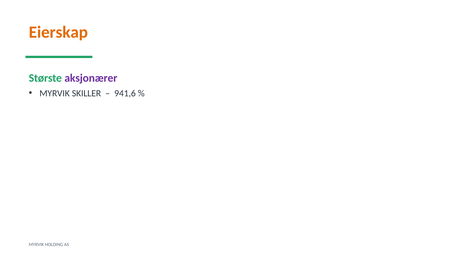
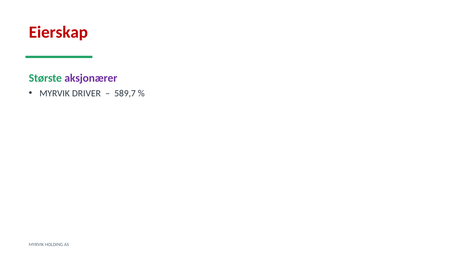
Eierskap colour: orange -> red
SKILLER: SKILLER -> DRIVER
941,6: 941,6 -> 589,7
